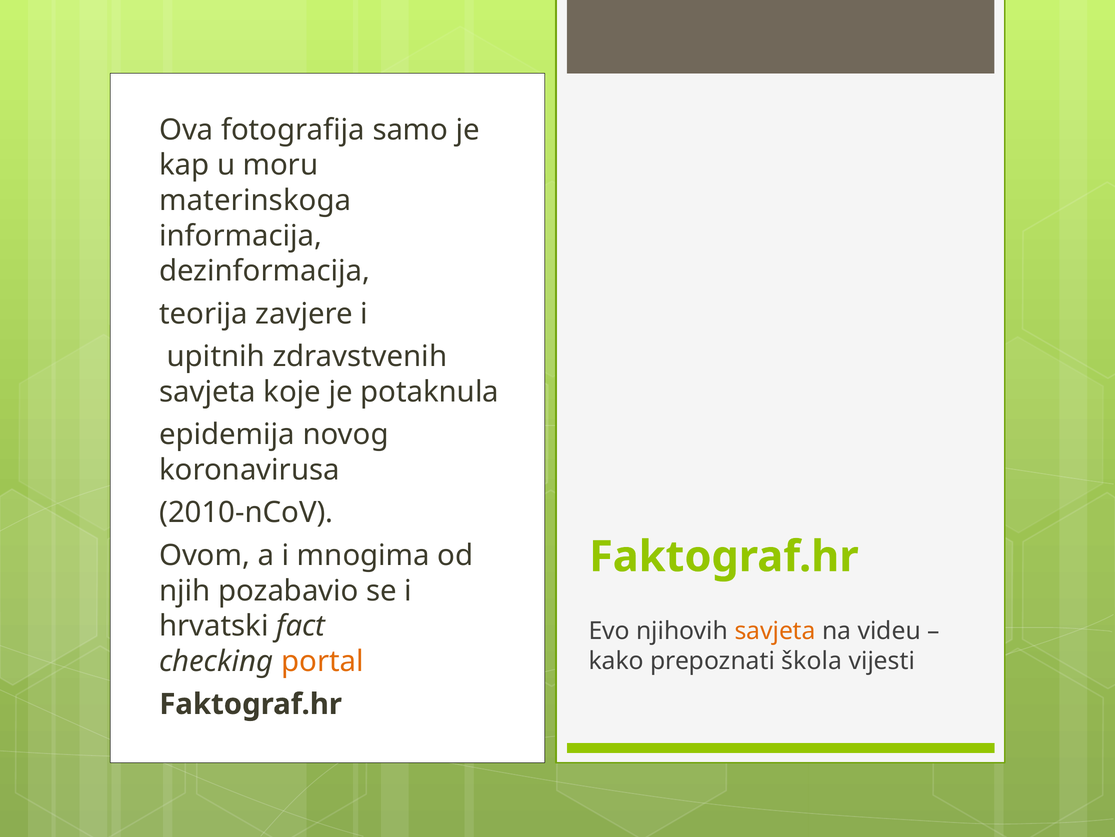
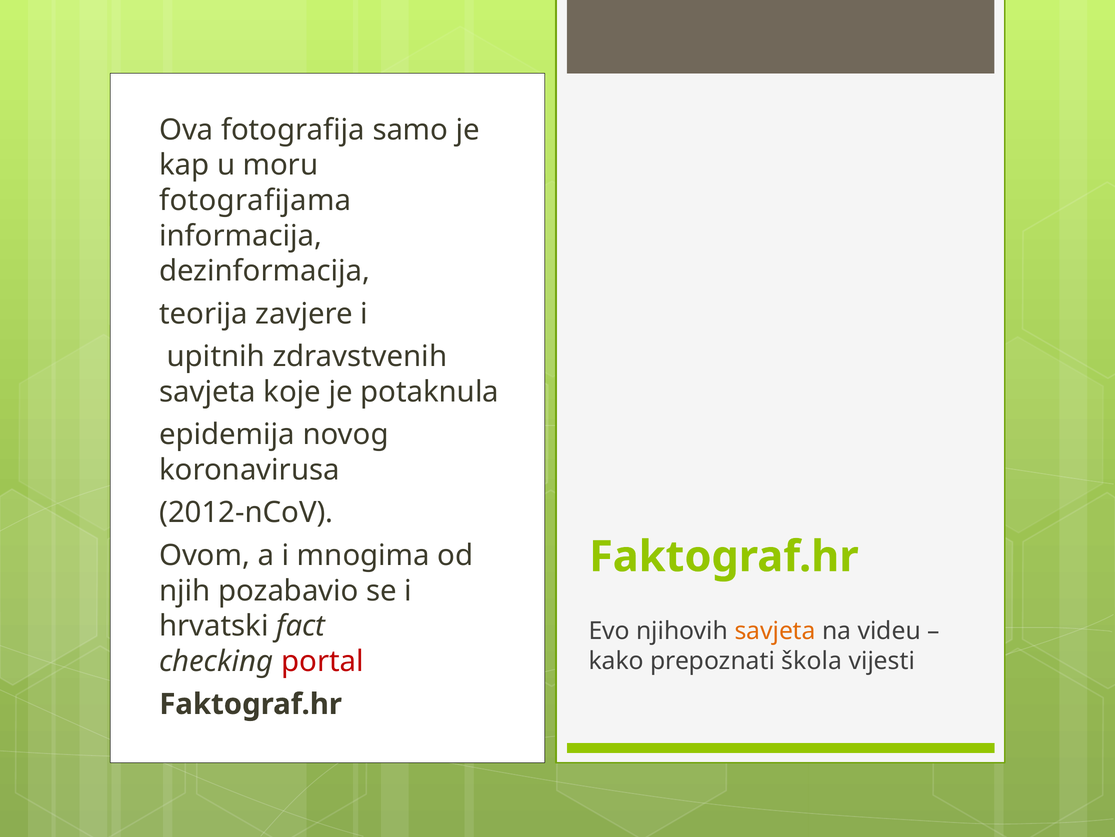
materinskoga: materinskoga -> fotografijama
2010-nCoV: 2010-nCoV -> 2012-nCoV
portal colour: orange -> red
